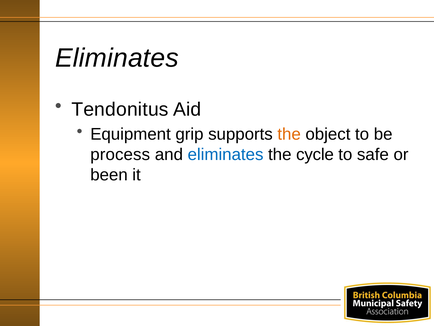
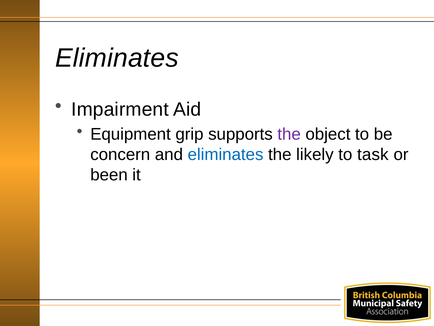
Tendonitus: Tendonitus -> Impairment
the at (289, 134) colour: orange -> purple
process: process -> concern
cycle: cycle -> likely
safe: safe -> task
